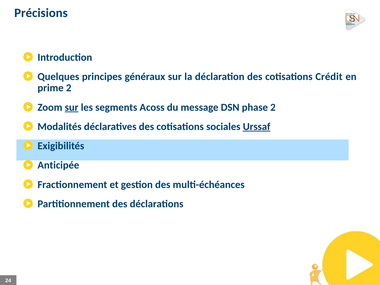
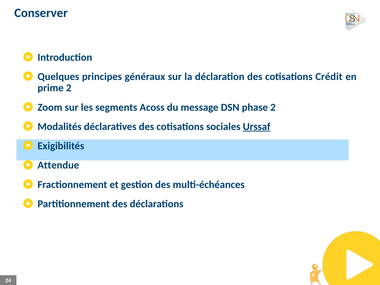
Précisions: Précisions -> Conserver
sur at (72, 107) underline: present -> none
Anticipée: Anticipée -> Attendue
